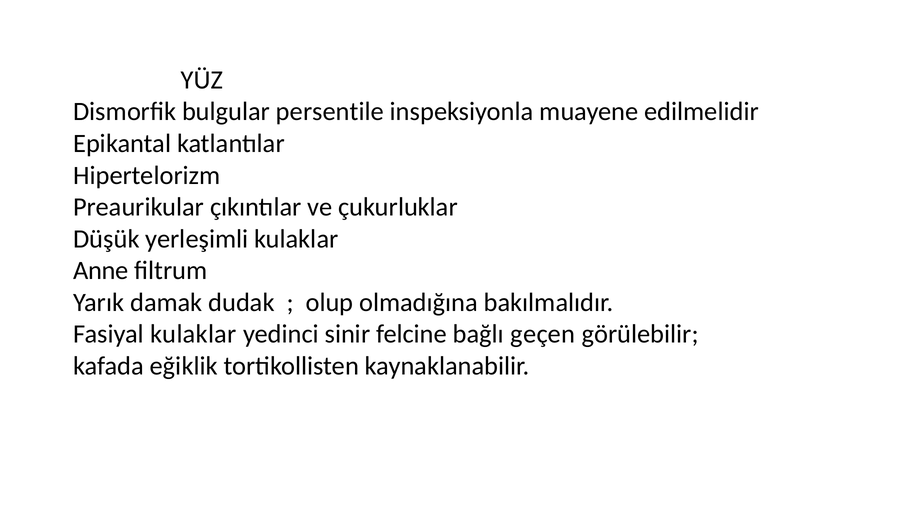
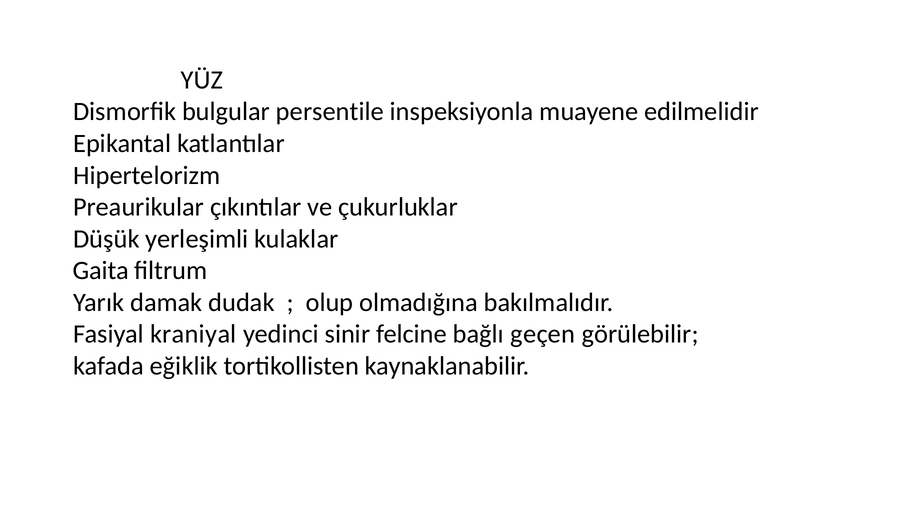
Anne: Anne -> Gaita
Fasiyal kulaklar: kulaklar -> kraniyal
